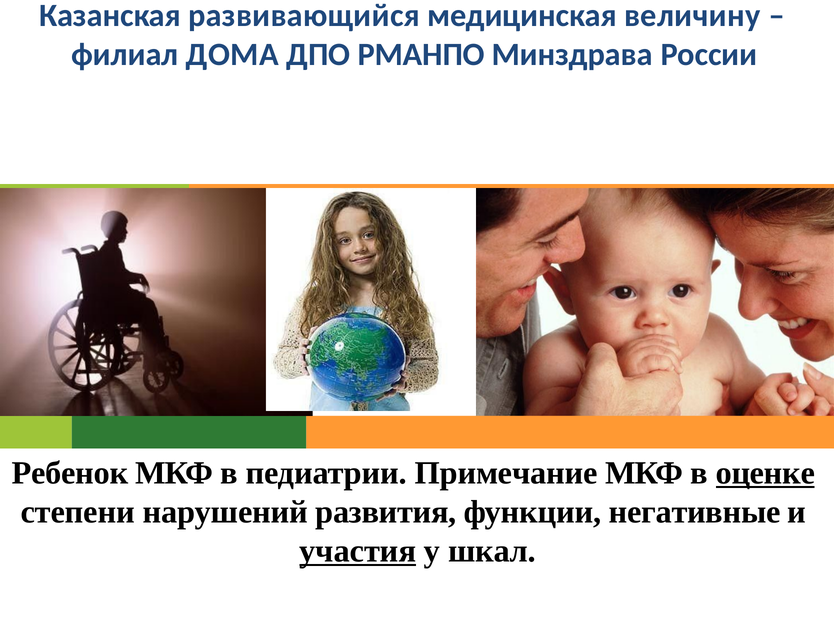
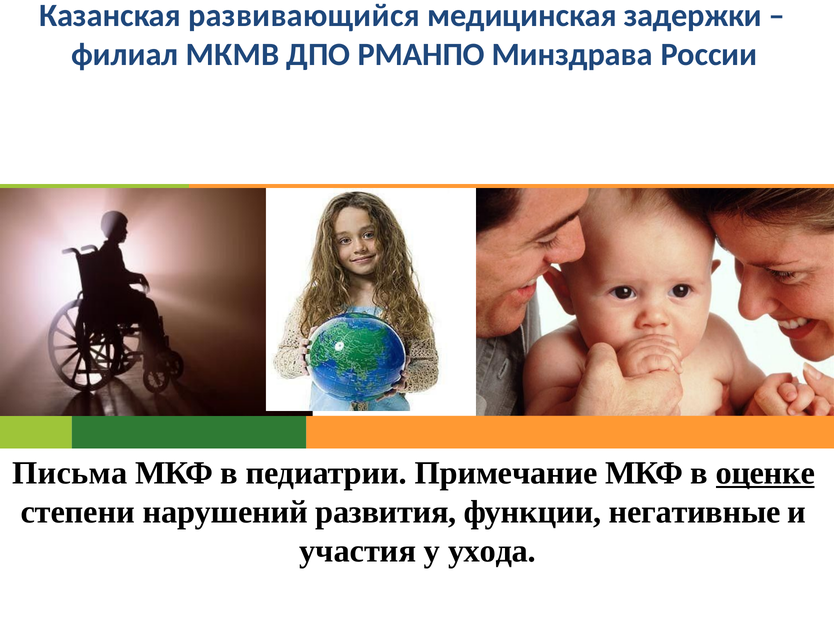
величину: величину -> задержки
ДОМА: ДОМА -> МКМВ
Ребенок: Ребенок -> Письма
участия underline: present -> none
шкал: шкал -> ухода
